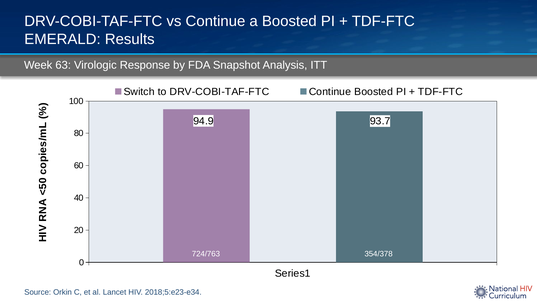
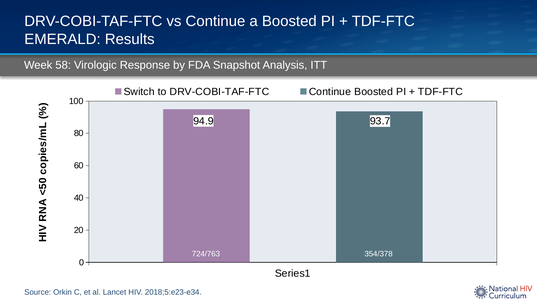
63: 63 -> 58
